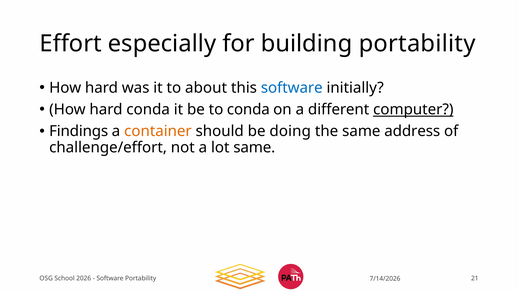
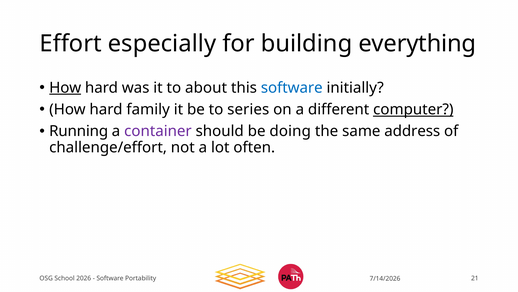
building portability: portability -> everything
How at (65, 88) underline: none -> present
hard conda: conda -> family
to conda: conda -> series
Findings: Findings -> Running
container colour: orange -> purple
lot same: same -> often
